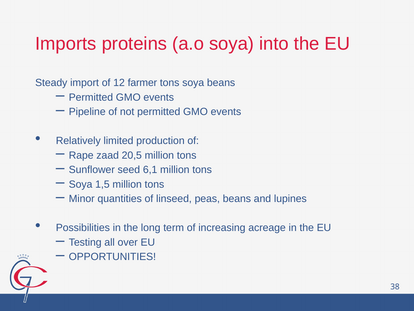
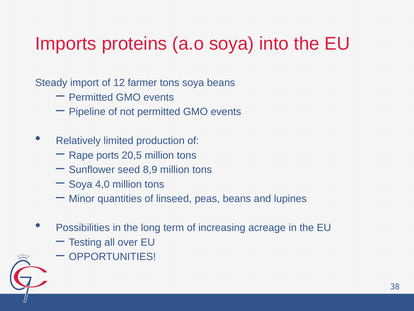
zaad: zaad -> ports
6,1: 6,1 -> 8,9
1,5: 1,5 -> 4,0
